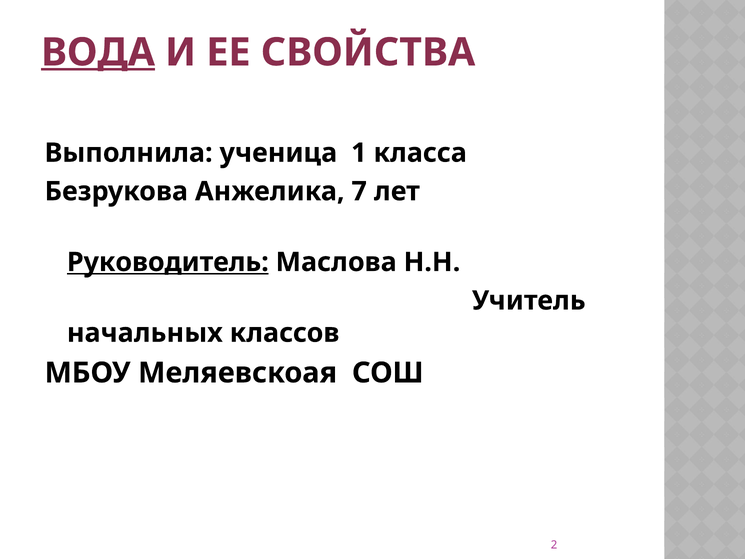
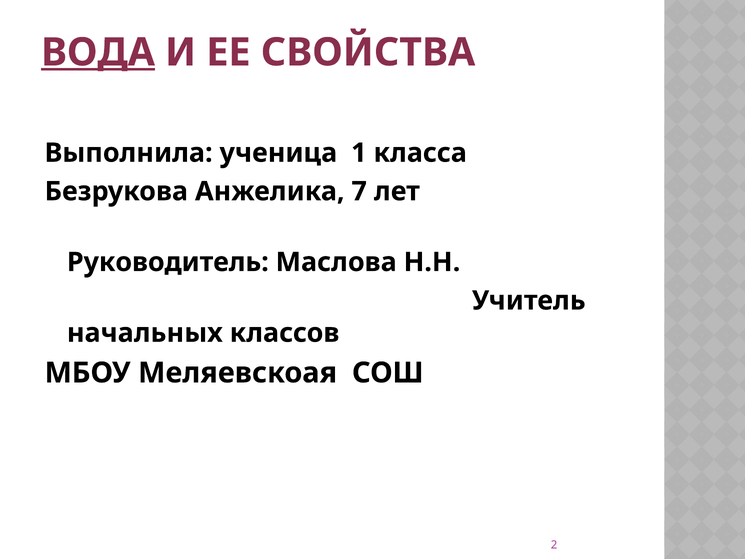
Руководитель underline: present -> none
